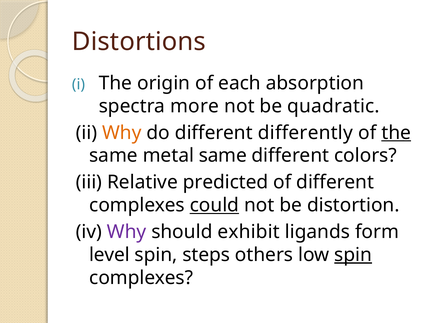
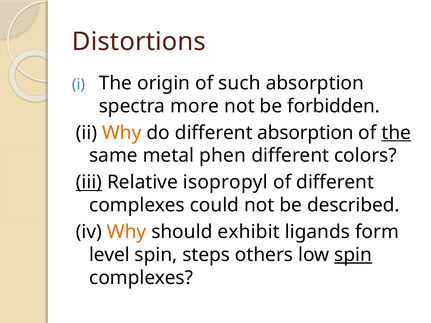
each: each -> such
quadratic: quadratic -> forbidden
different differently: differently -> absorption
metal same: same -> phen
iii underline: none -> present
predicted: predicted -> isopropyl
could underline: present -> none
distortion: distortion -> described
Why at (127, 232) colour: purple -> orange
